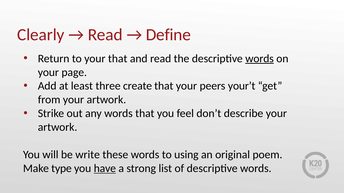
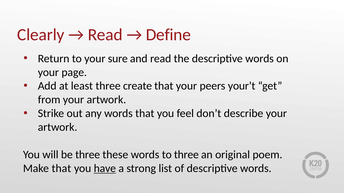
your that: that -> sure
words at (260, 59) underline: present -> none
be write: write -> three
to using: using -> three
Make type: type -> that
